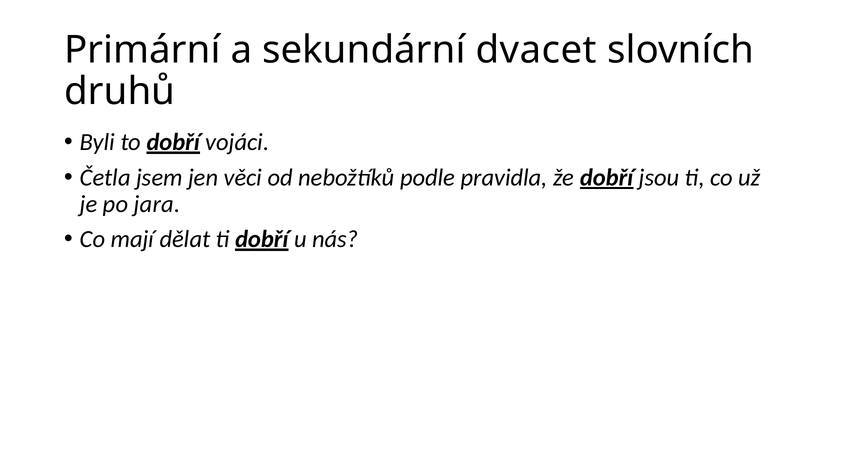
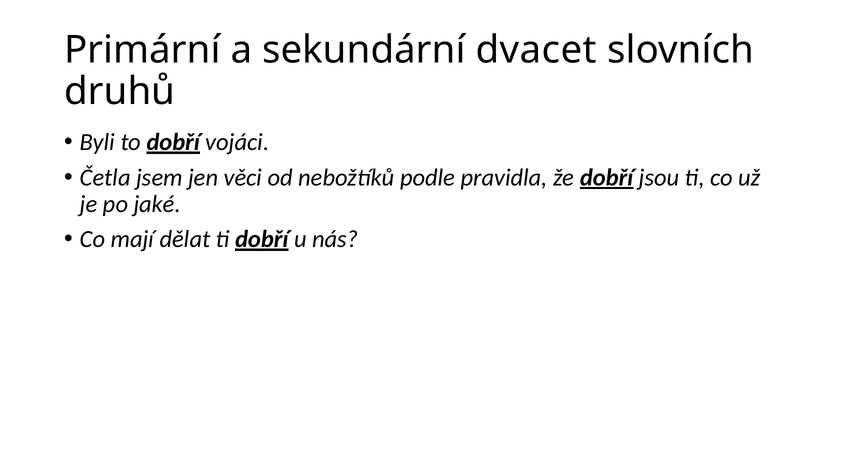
jara: jara -> jaké
